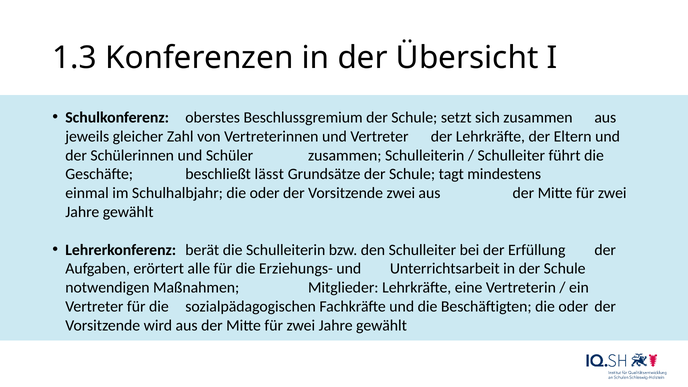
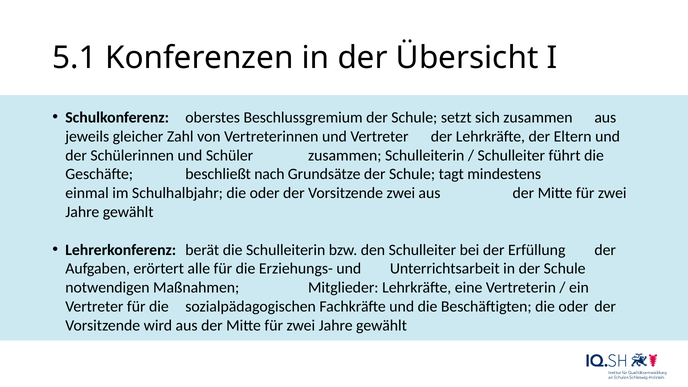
1.3: 1.3 -> 5.1
lässt: lässt -> nach
